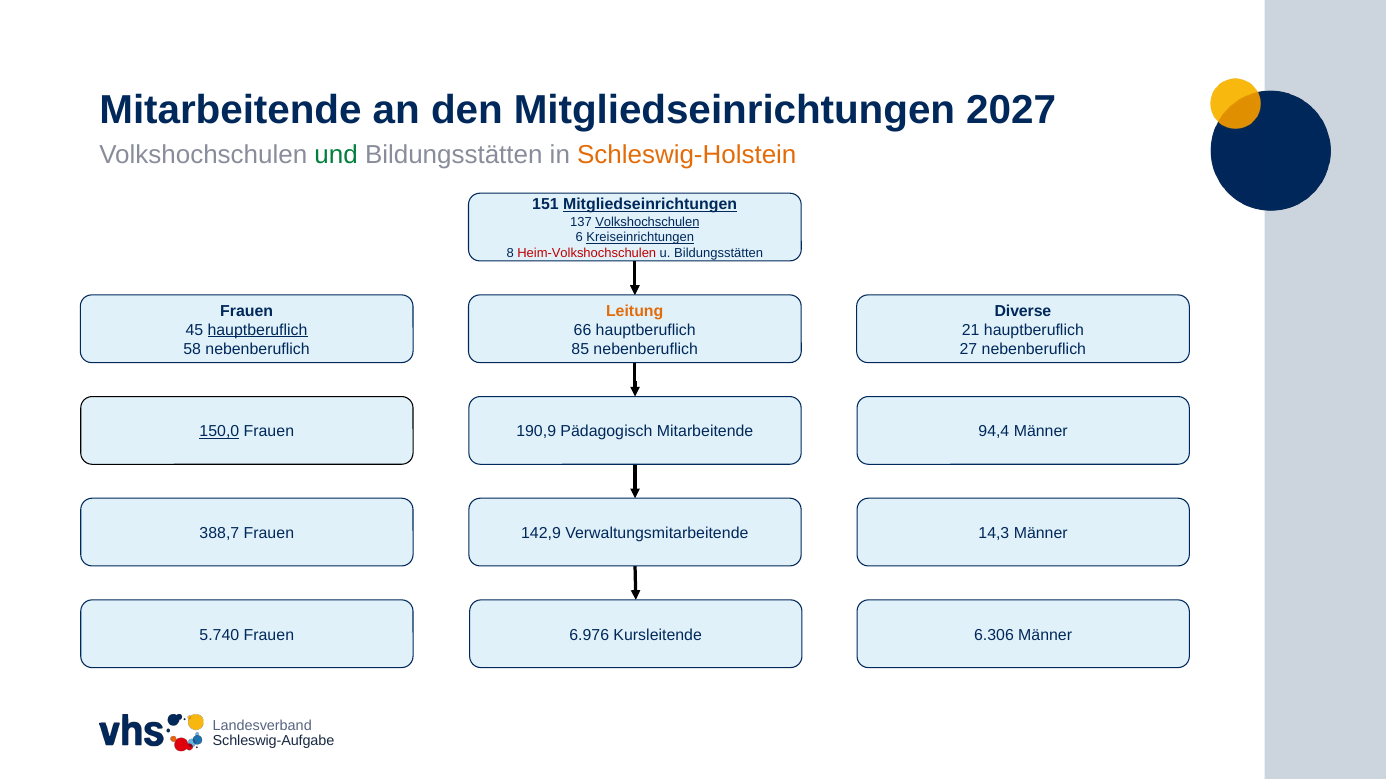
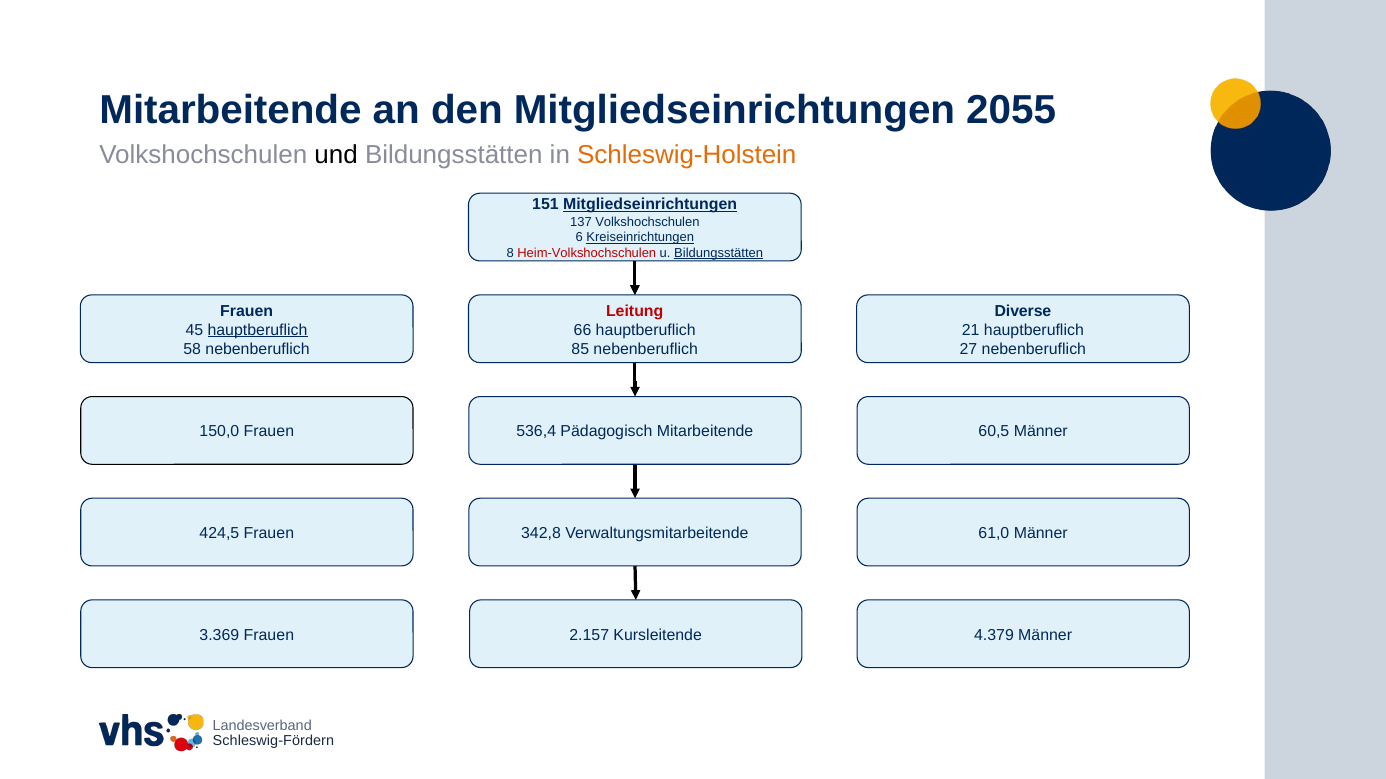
2027: 2027 -> 2055
und colour: green -> black
Volkshochschulen at (647, 222) underline: present -> none
Bildungsstätten at (719, 253) underline: none -> present
Leitung colour: orange -> red
150,0 underline: present -> none
190,9: 190,9 -> 536,4
94,4: 94,4 -> 60,5
388,7: 388,7 -> 424,5
142,9: 142,9 -> 342,8
14,3: 14,3 -> 61,0
5.740: 5.740 -> 3.369
6.976: 6.976 -> 2.157
6.306: 6.306 -> 4.379
Schleswig-Aufgabe: Schleswig-Aufgabe -> Schleswig-Fördern
